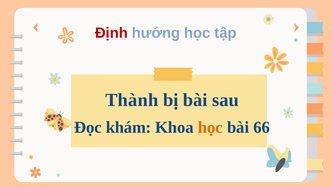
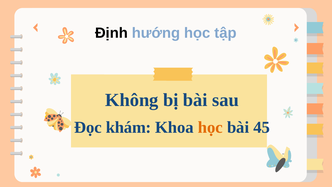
Định colour: red -> black
Thành: Thành -> Không
66: 66 -> 45
